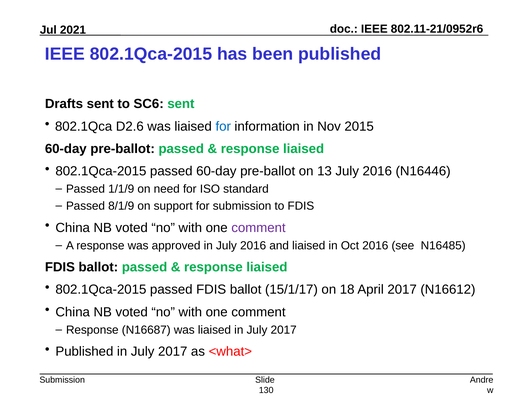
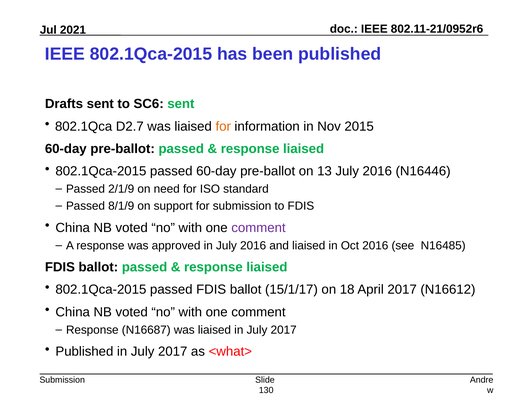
D2.6: D2.6 -> D2.7
for at (223, 126) colour: blue -> orange
1/1/9: 1/1/9 -> 2/1/9
